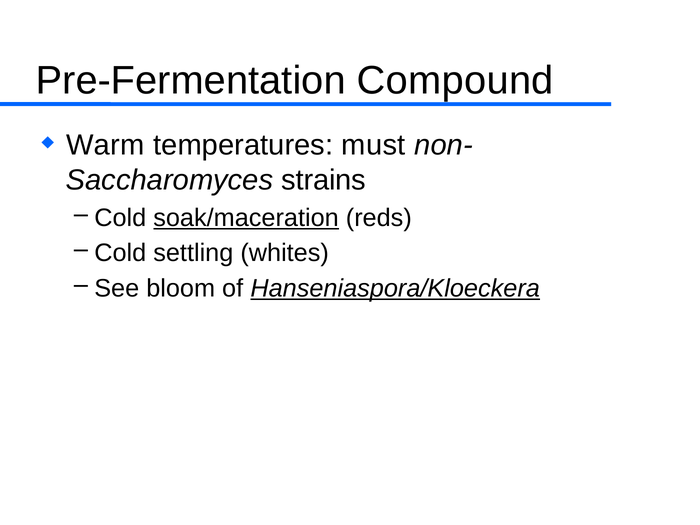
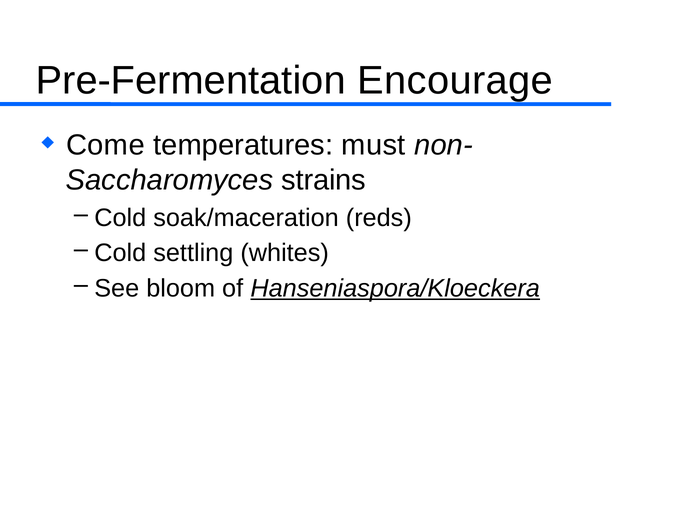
Compound: Compound -> Encourage
Warm: Warm -> Come
soak/maceration underline: present -> none
